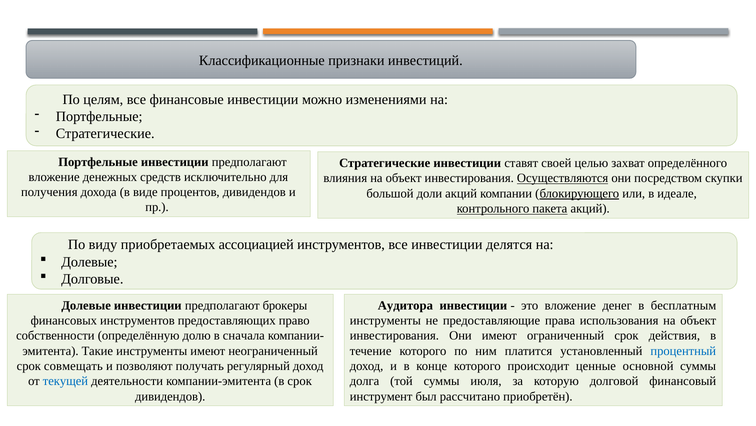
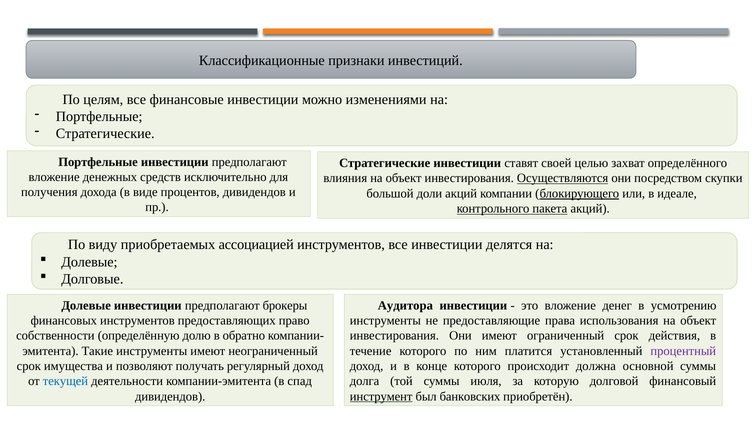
бесплатным: бесплатным -> усмотрению
сначала: сначала -> обратно
процентный colour: blue -> purple
совмещать: совмещать -> имущества
ценные: ценные -> должна
в срок: срок -> спад
инструмент underline: none -> present
рассчитано: рассчитано -> банковских
